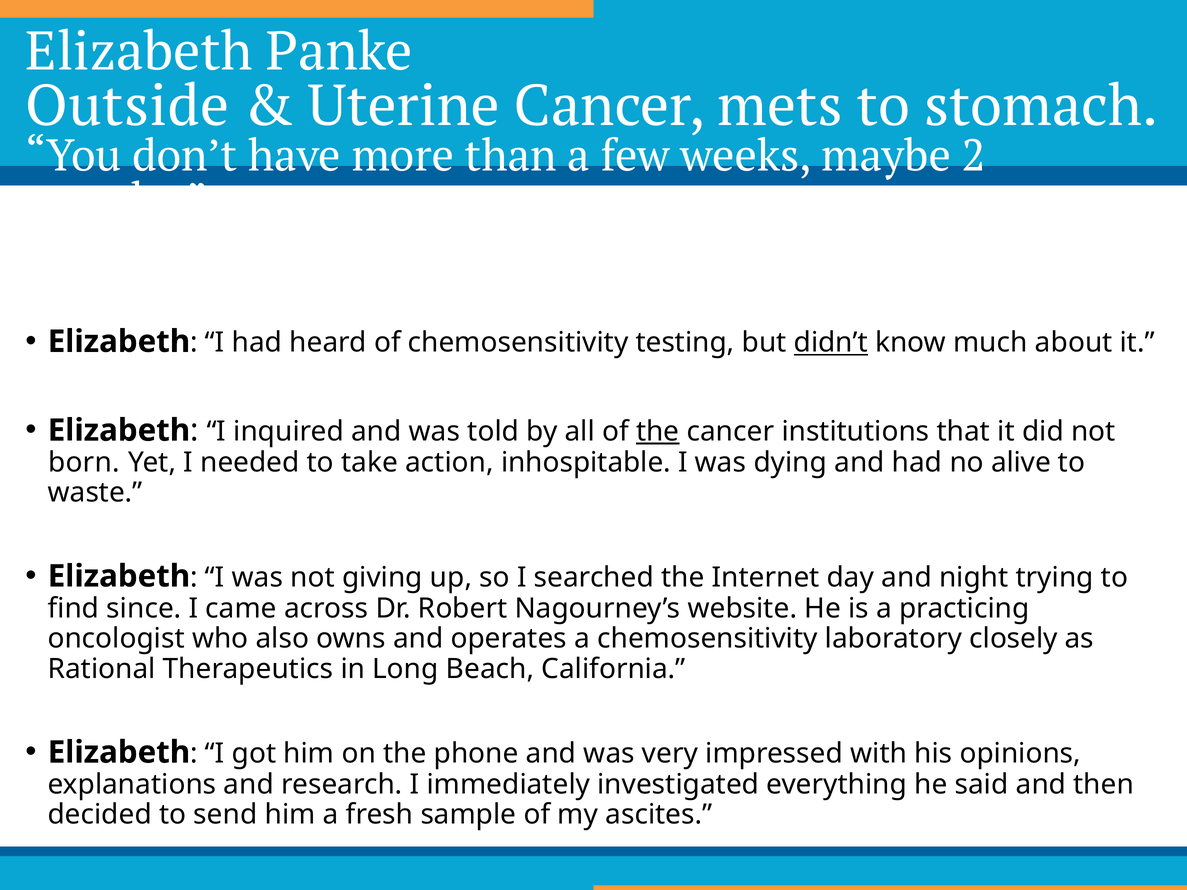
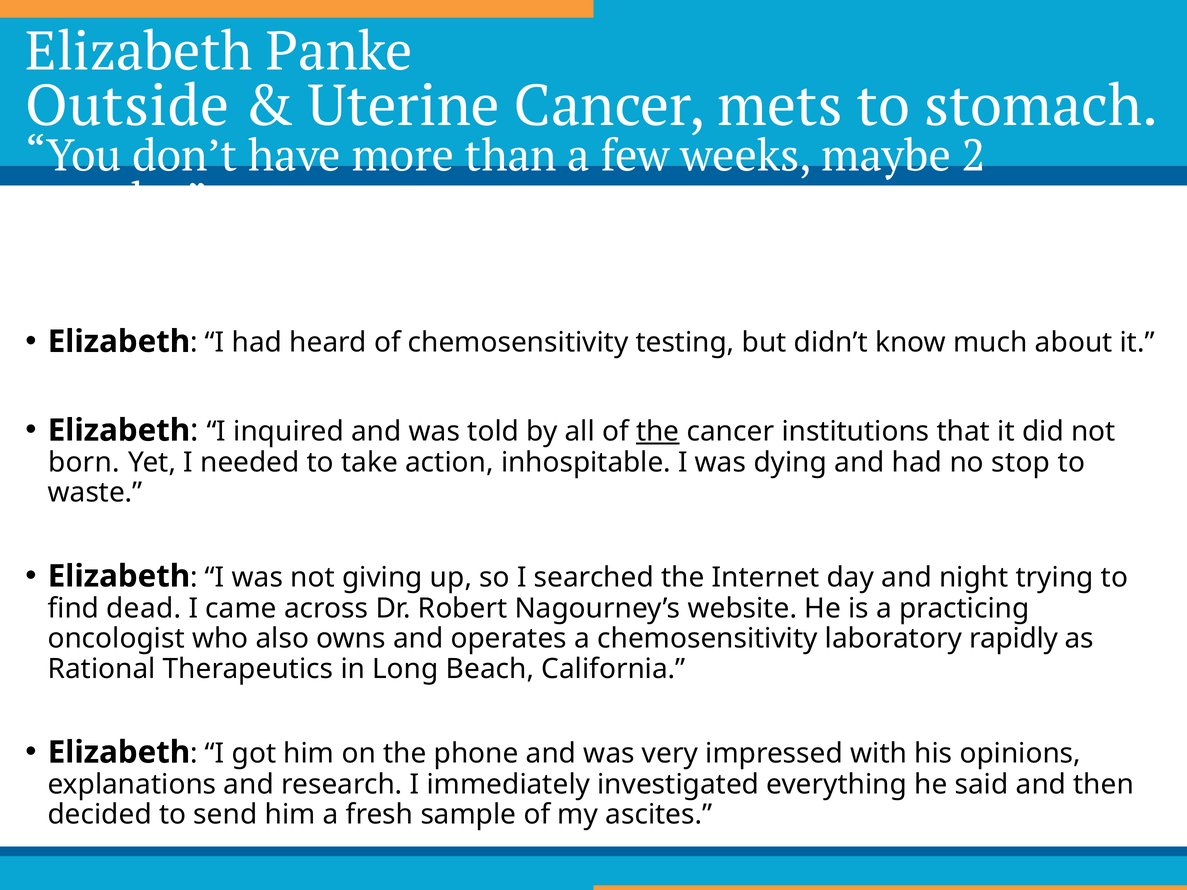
didn’t underline: present -> none
alive: alive -> stop
since: since -> dead
closely: closely -> rapidly
